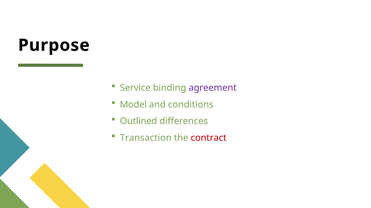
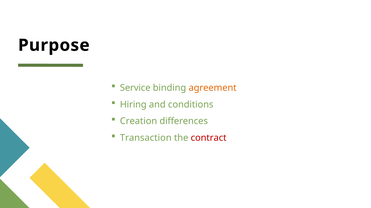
agreement colour: purple -> orange
Model: Model -> Hiring
Outlined: Outlined -> Creation
